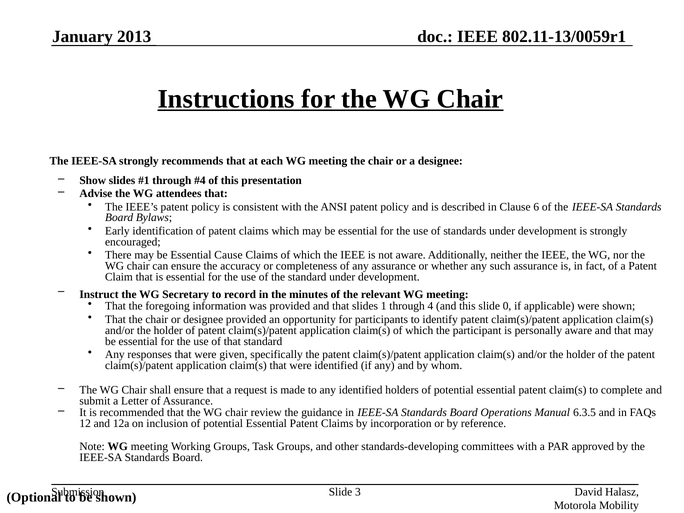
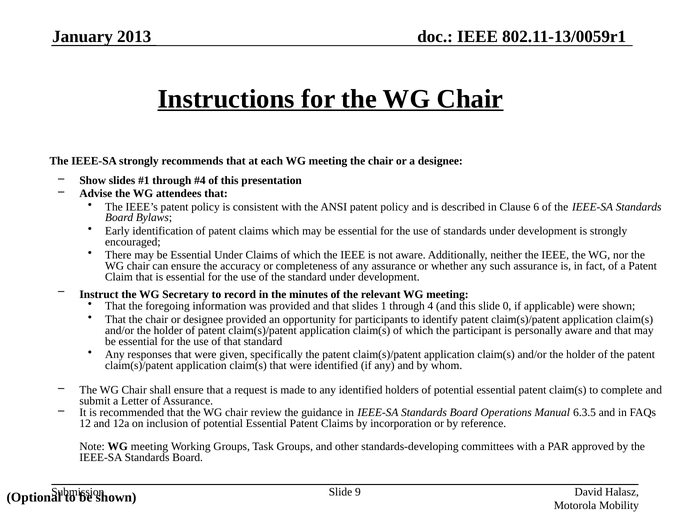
Essential Cause: Cause -> Under
3: 3 -> 9
